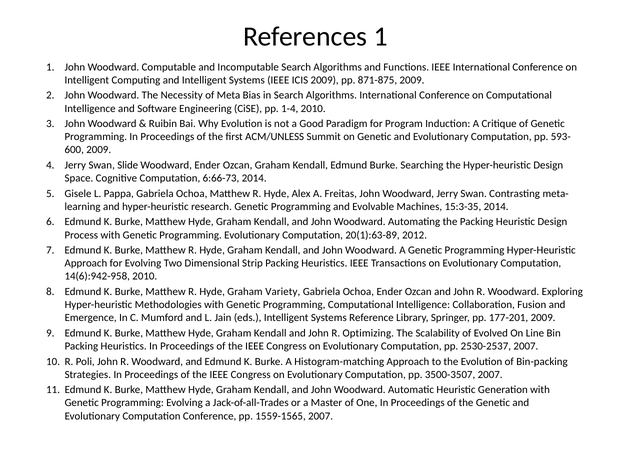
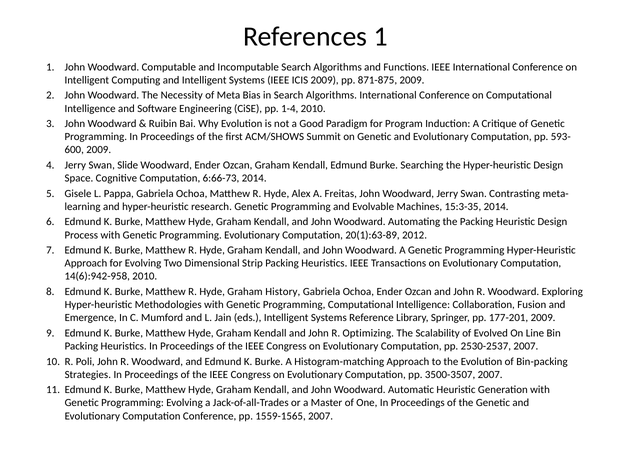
ACM/UNLESS: ACM/UNLESS -> ACM/SHOWS
Variety: Variety -> History
